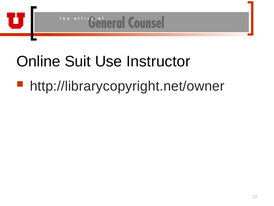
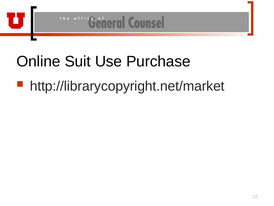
Instructor: Instructor -> Purchase
http://librarycopyright.net/owner: http://librarycopyright.net/owner -> http://librarycopyright.net/market
